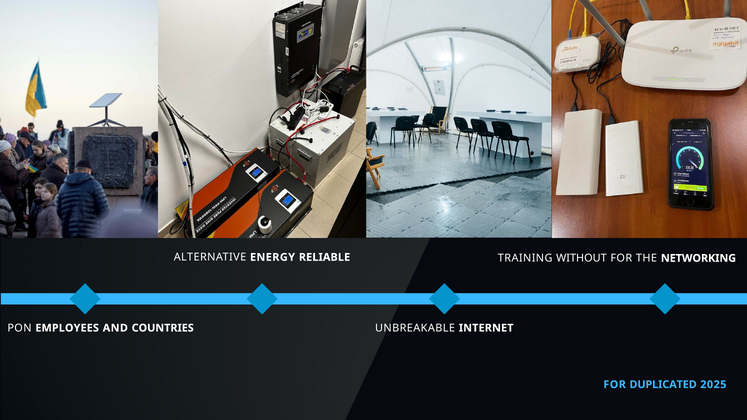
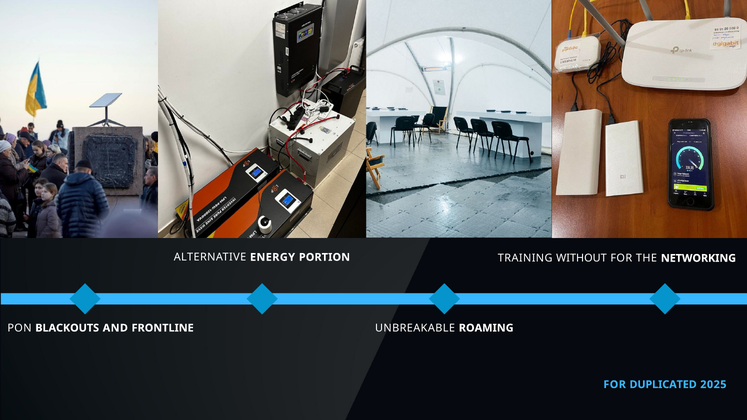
RELIABLE: RELIABLE -> PORTION
EMPLOYEES: EMPLOYEES -> BLACKOUTS
COUNTRIES: COUNTRIES -> FRONTLINE
INTERNET: INTERNET -> ROAMING
